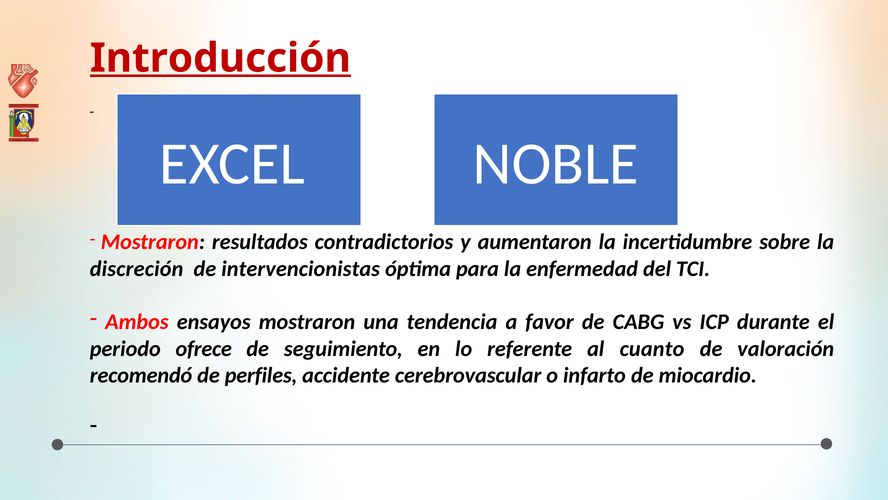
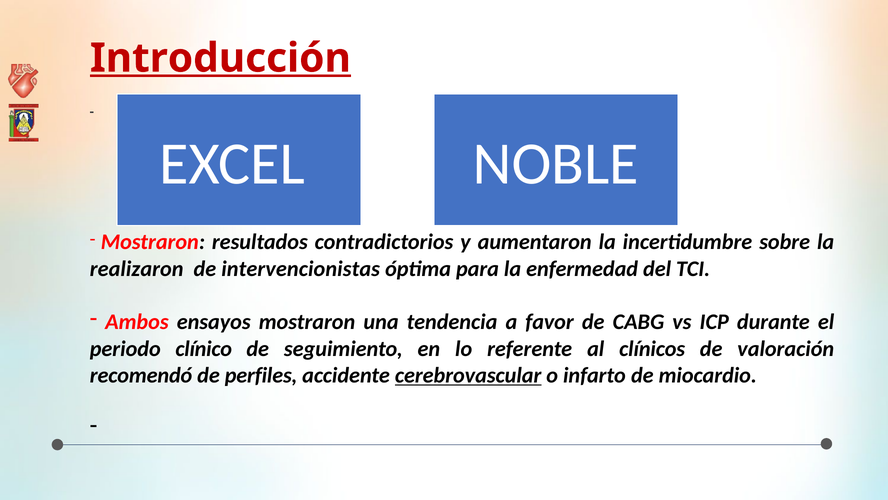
discreción: discreción -> realizaron
ofrece: ofrece -> clínico
cuanto: cuanto -> clínicos
cerebrovascular underline: none -> present
